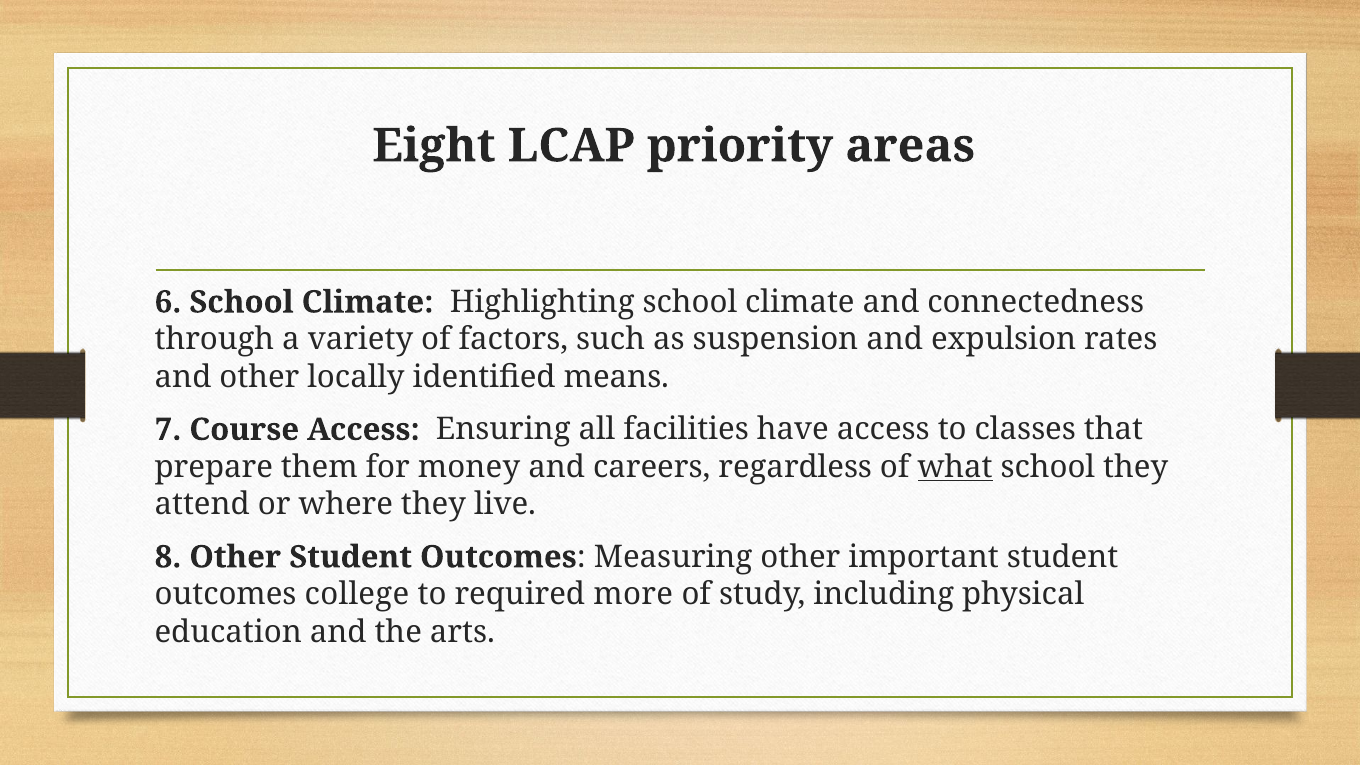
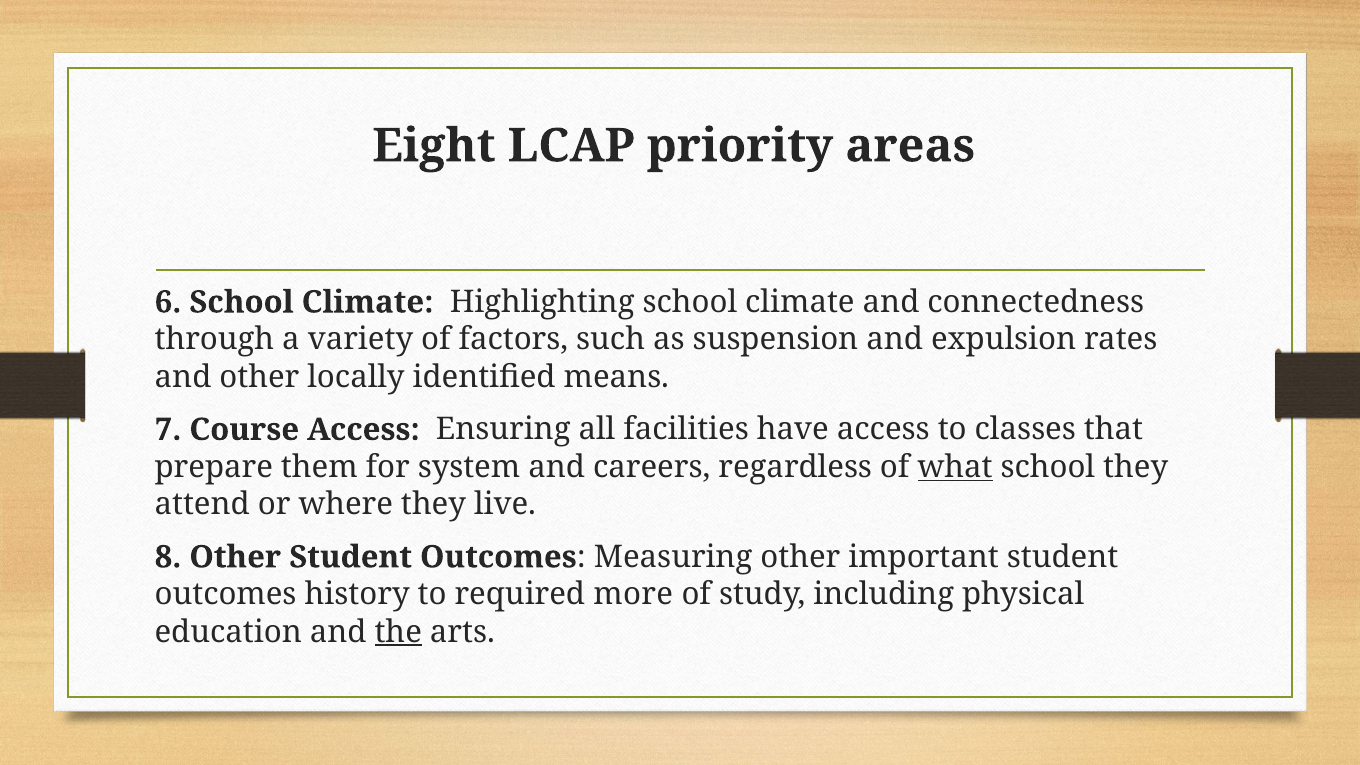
money: money -> system
college: college -> history
the underline: none -> present
